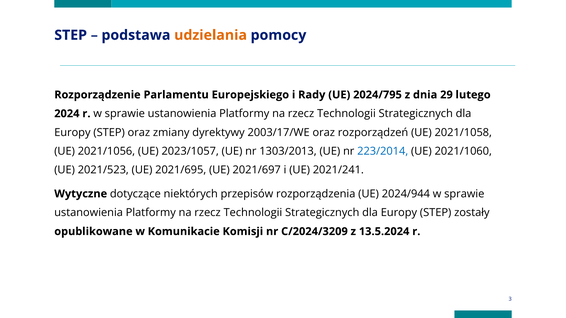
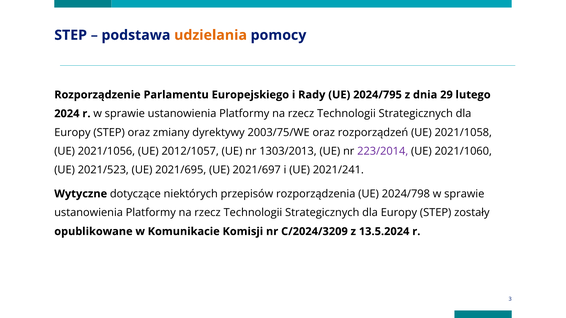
2003/17/WE: 2003/17/WE -> 2003/75/WE
2023/1057: 2023/1057 -> 2012/1057
223/2014 colour: blue -> purple
2024/944: 2024/944 -> 2024/798
